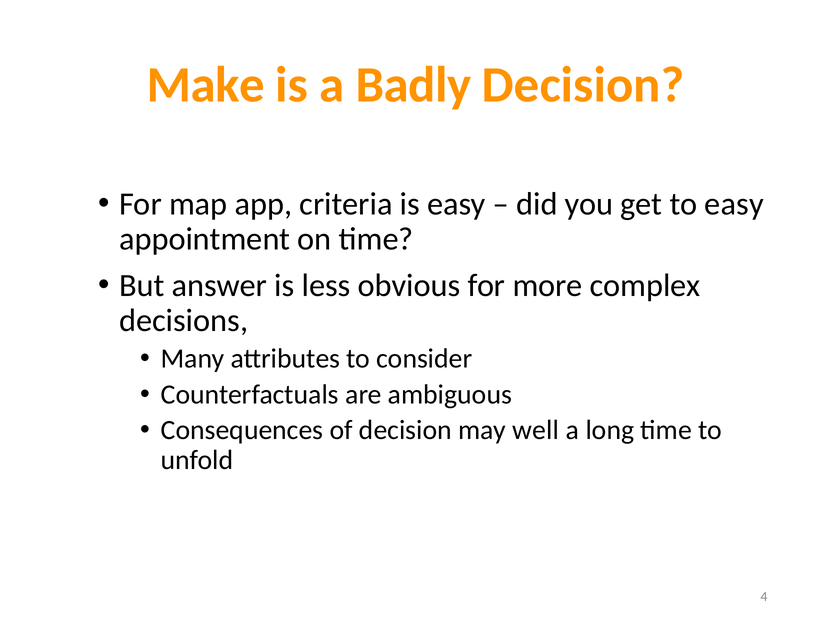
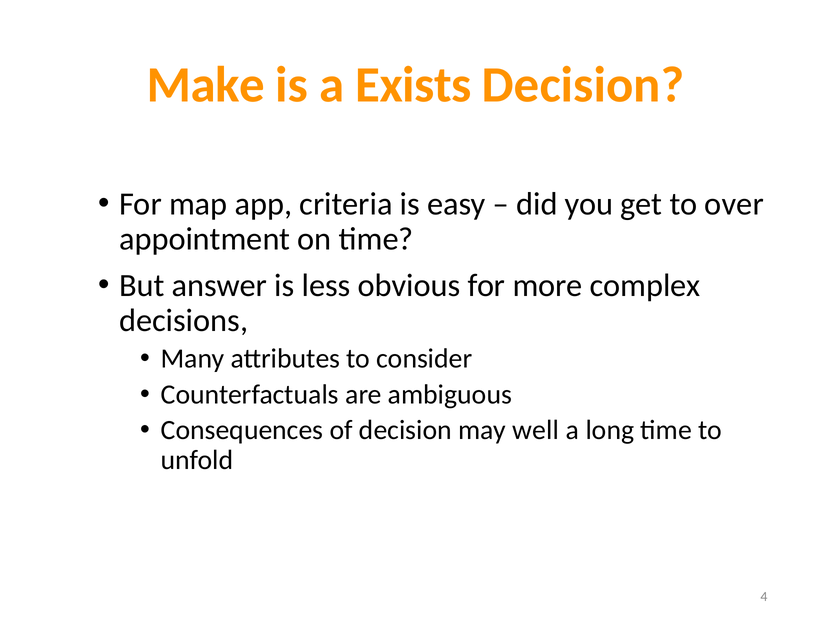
Badly: Badly -> Exists
to easy: easy -> over
